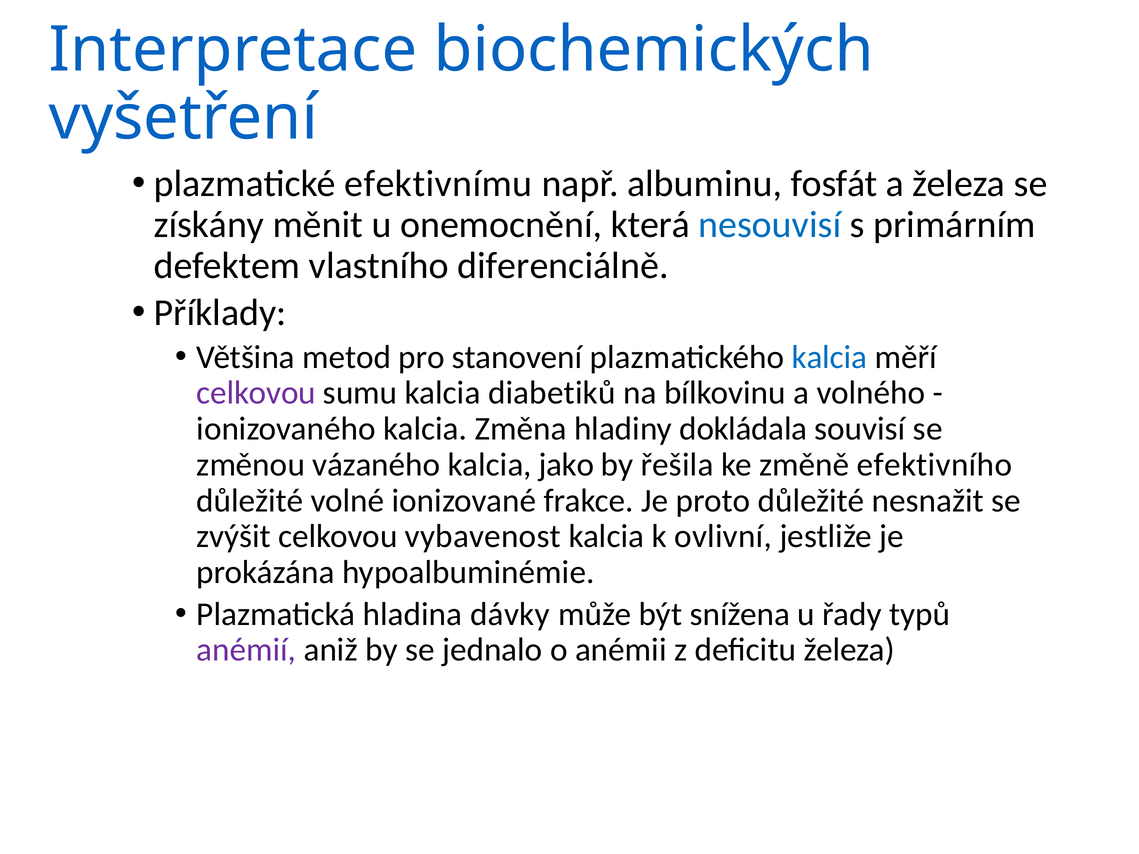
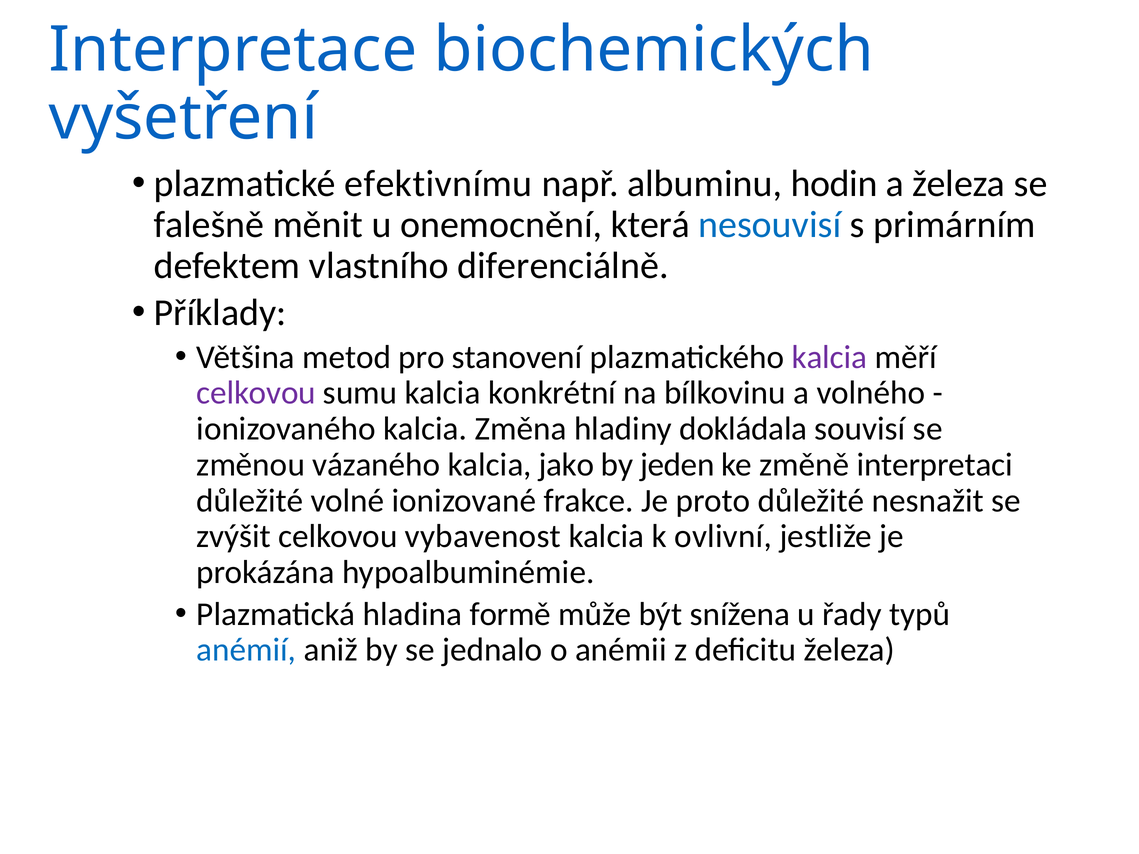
fosfát: fosfát -> hodin
získány: získány -> falešně
kalcia at (829, 357) colour: blue -> purple
diabetiků: diabetiků -> konkrétní
řešila: řešila -> jeden
efektivního: efektivního -> interpretaci
dávky: dávky -> formě
anémií colour: purple -> blue
